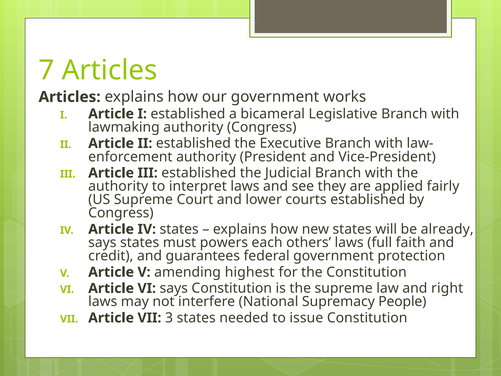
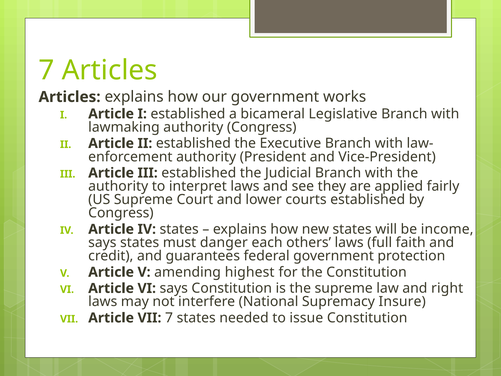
already: already -> income
powers: powers -> danger
People: People -> Insure
VII 3: 3 -> 7
